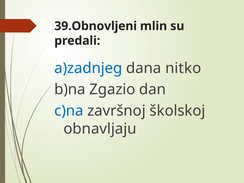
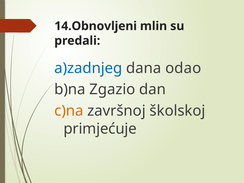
39.Obnovljeni: 39.Obnovljeni -> 14.Obnovljeni
nitko: nitko -> odao
c)na colour: blue -> orange
obnavljaju: obnavljaju -> primjećuje
